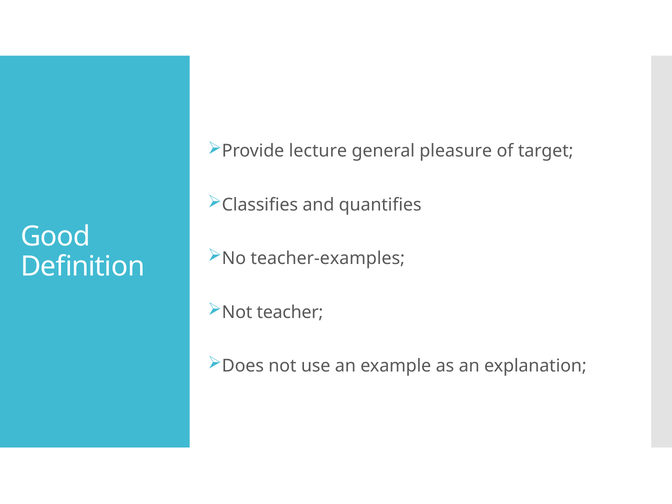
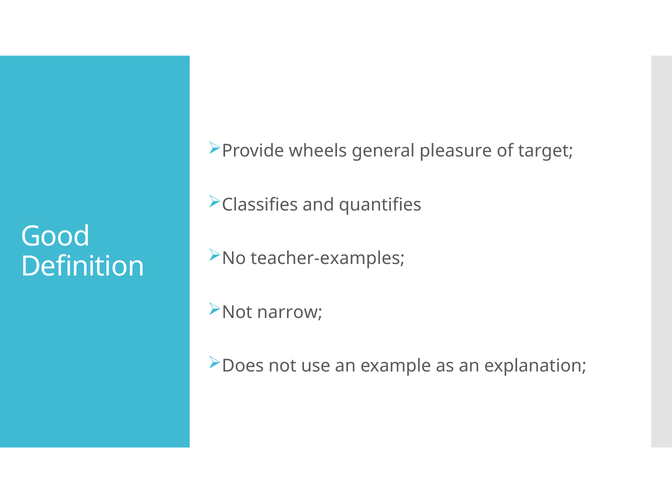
lecture: lecture -> wheels
teacher: teacher -> narrow
